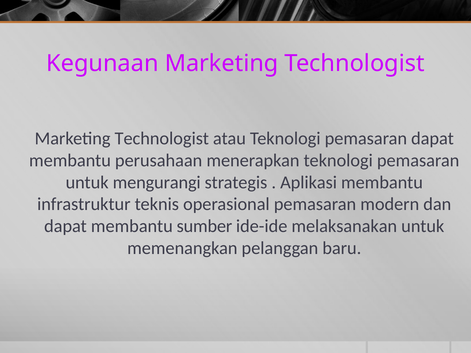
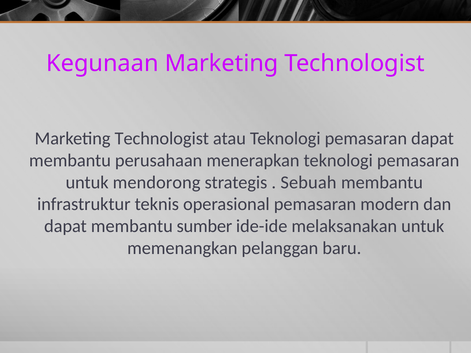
mengurangi: mengurangi -> mendorong
Aplikasi: Aplikasi -> Sebuah
